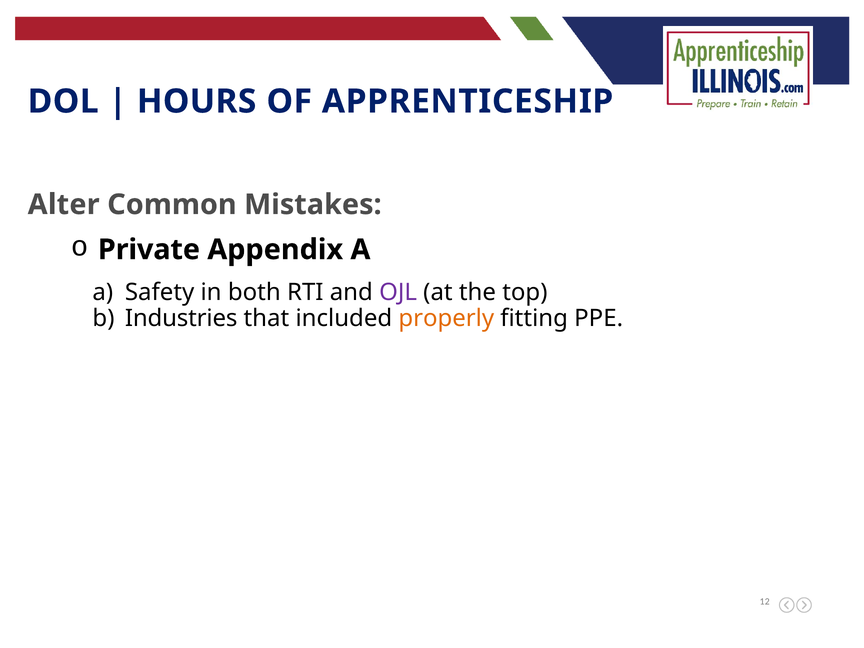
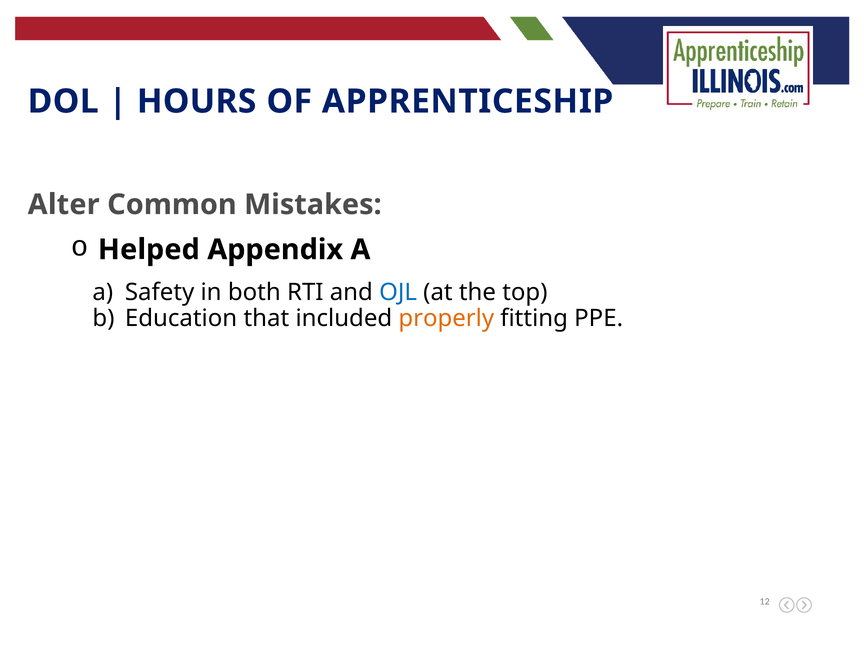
Private: Private -> Helped
OJL colour: purple -> blue
Industries: Industries -> Education
